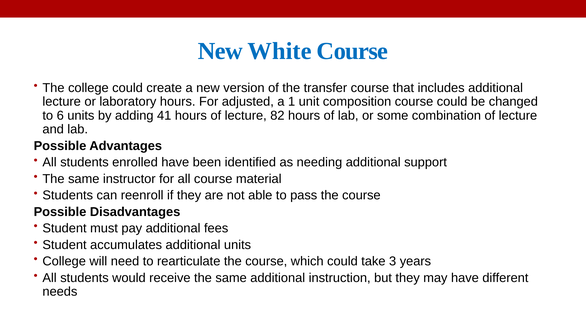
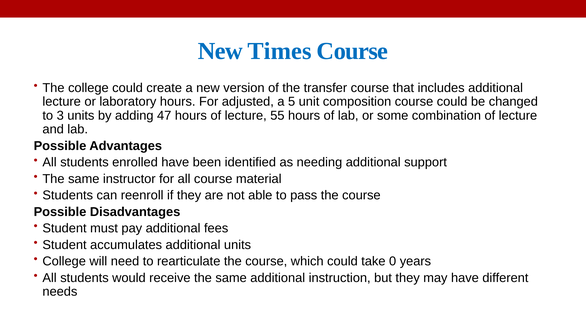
White: White -> Times
1: 1 -> 5
6: 6 -> 3
41: 41 -> 47
82: 82 -> 55
3: 3 -> 0
